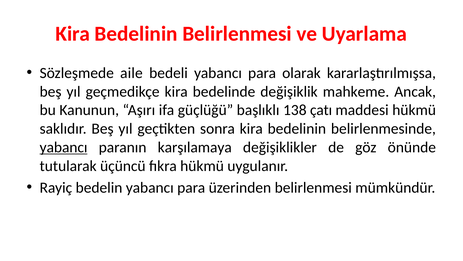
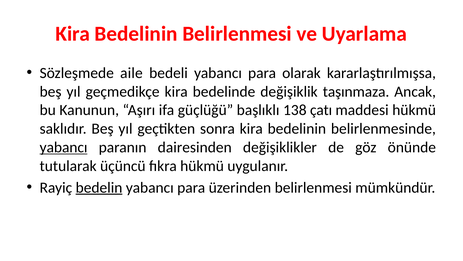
mahkeme: mahkeme -> taşınmaza
karşılamaya: karşılamaya -> dairesinden
bedelin underline: none -> present
